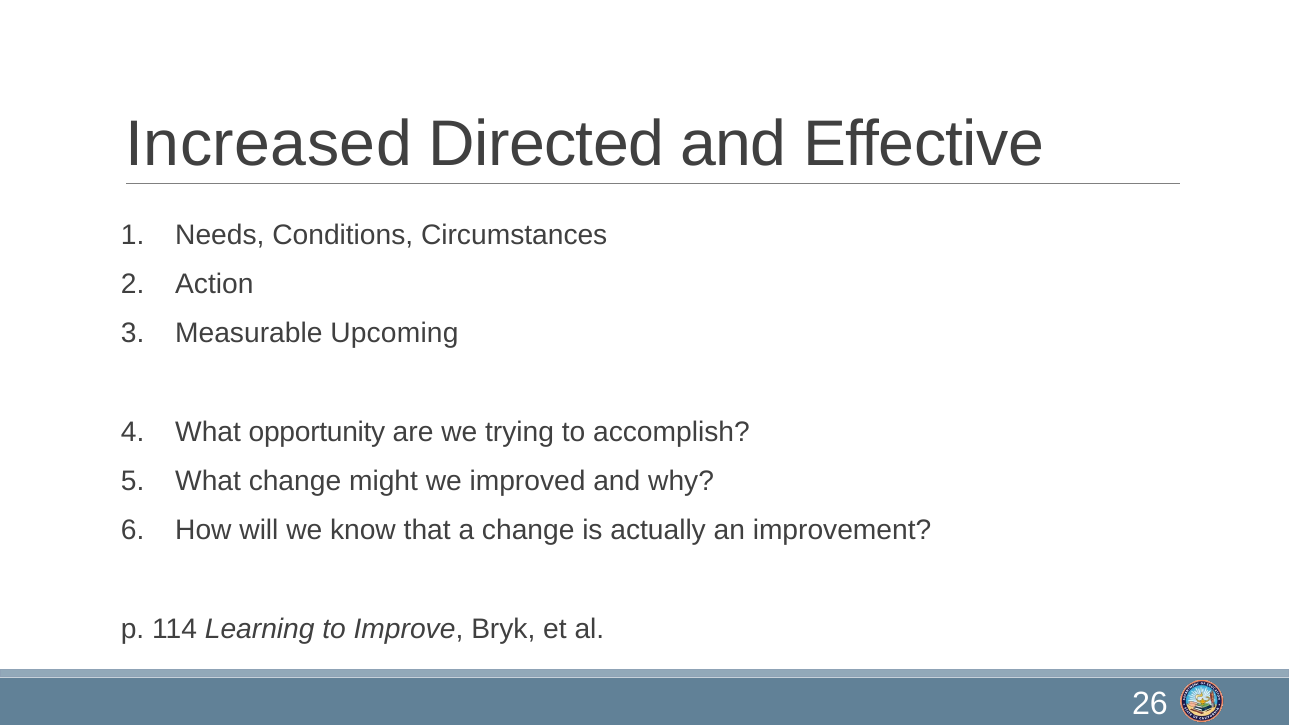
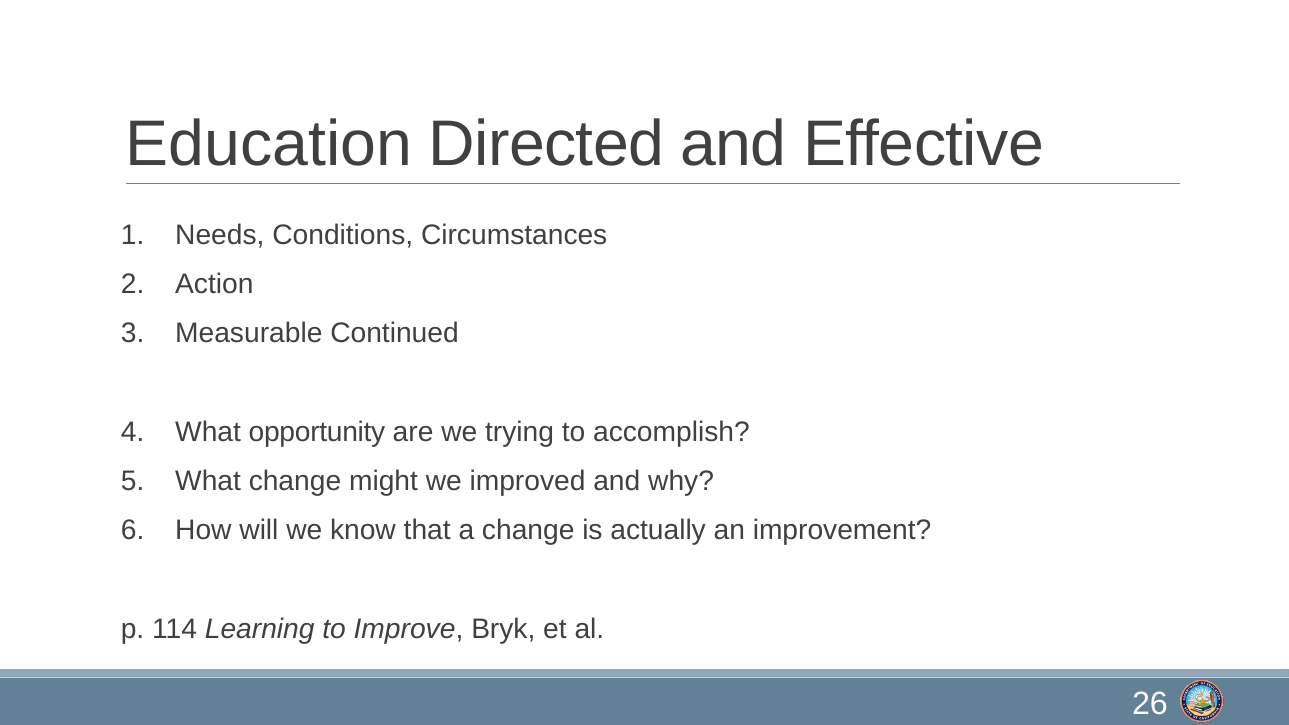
Increased: Increased -> Education
Upcoming: Upcoming -> Continued
